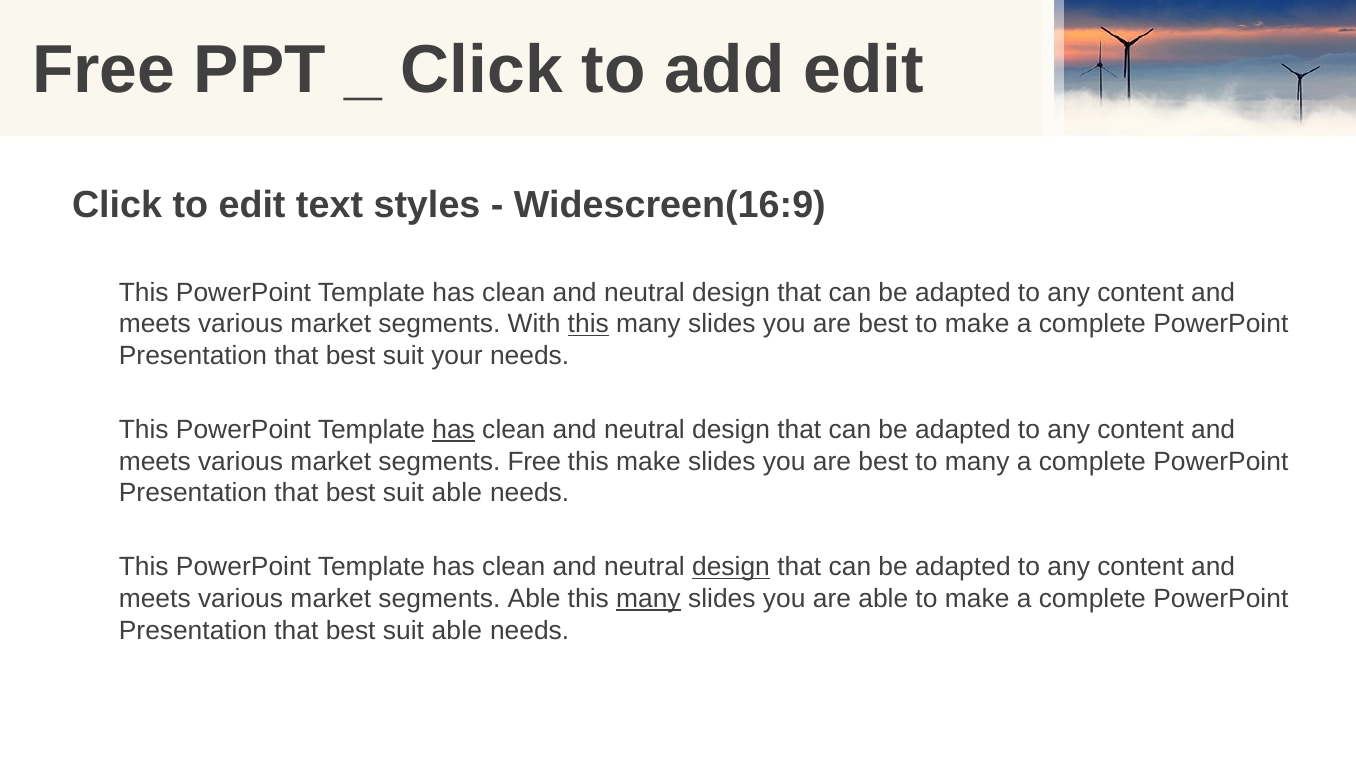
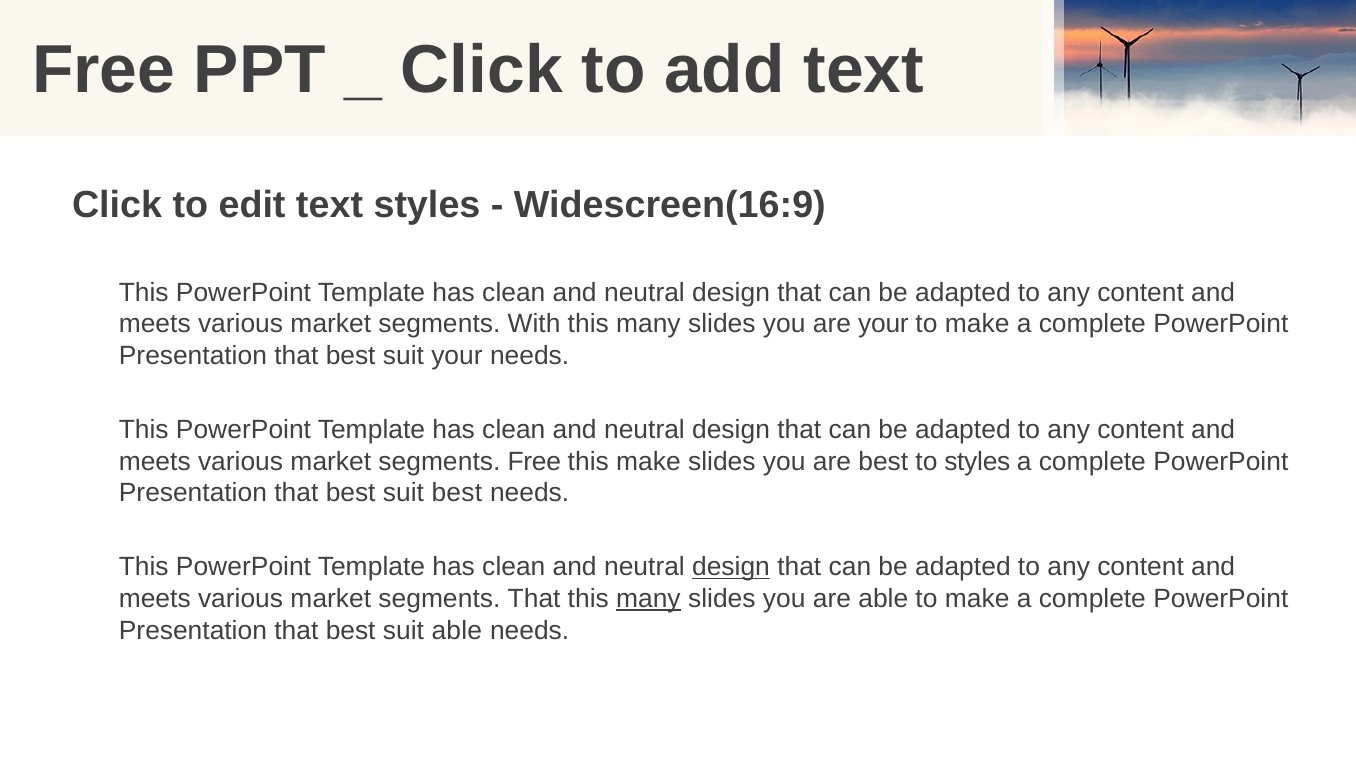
add edit: edit -> text
this at (588, 324) underline: present -> none
best at (883, 324): best -> your
has at (454, 430) underline: present -> none
to many: many -> styles
able at (457, 493): able -> best
segments Able: Able -> That
